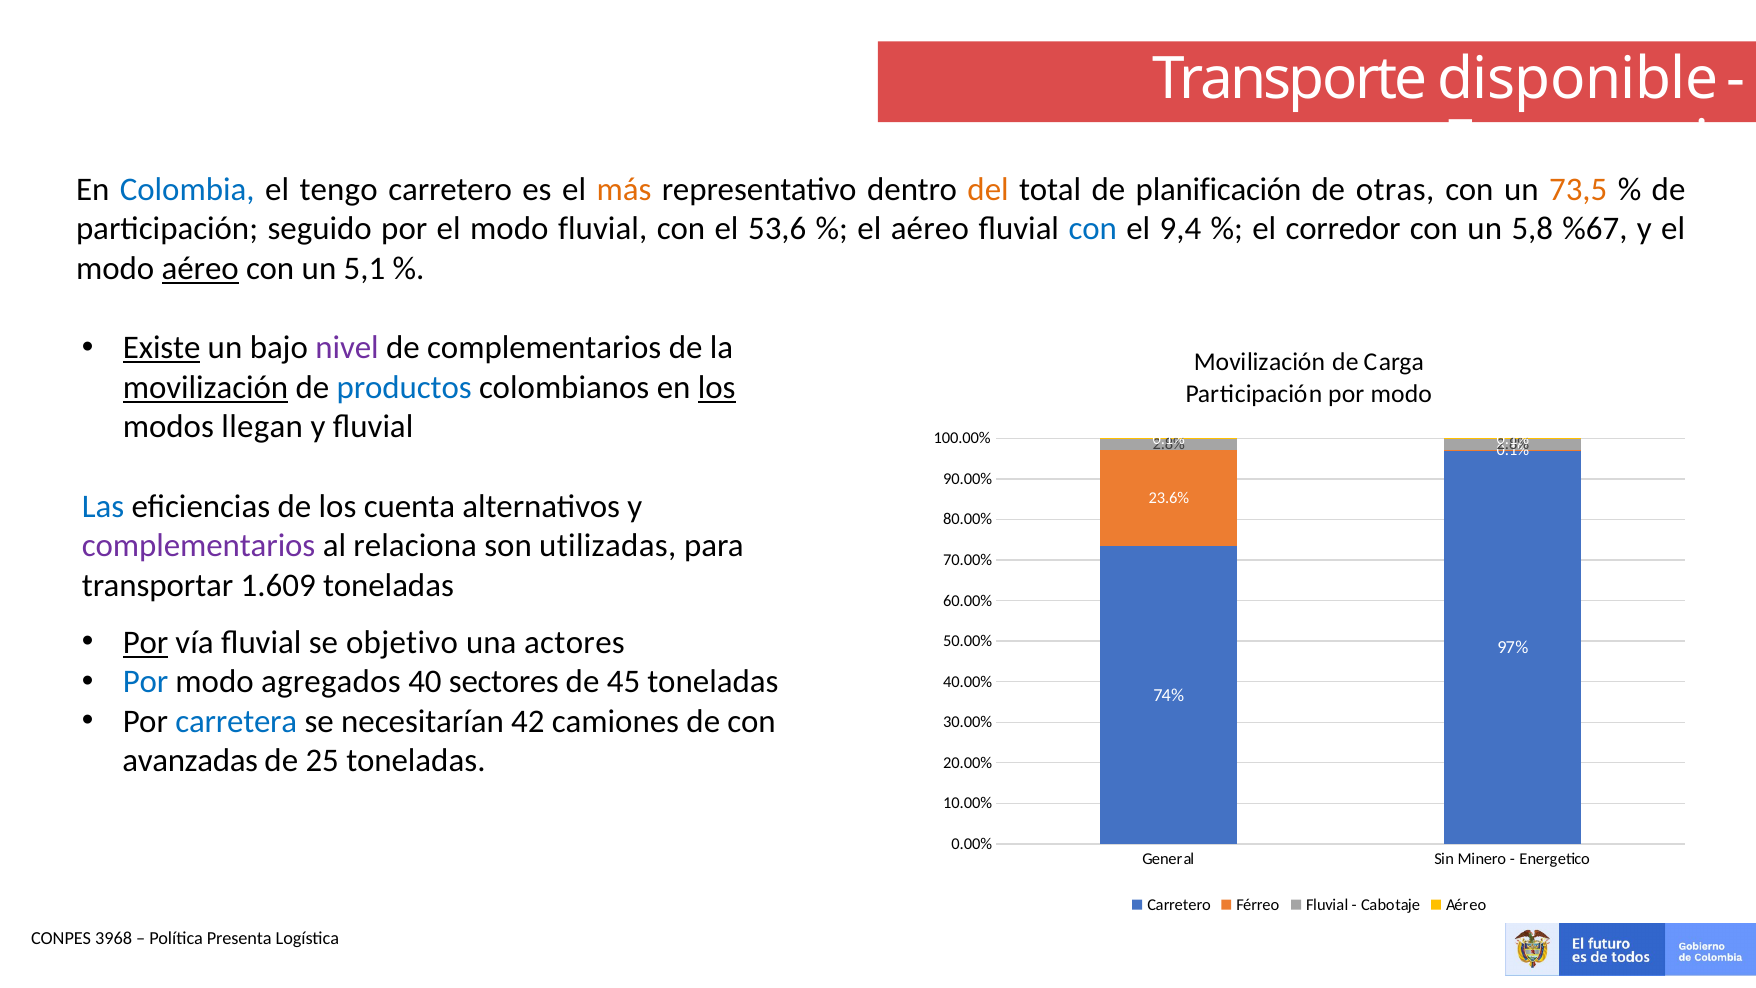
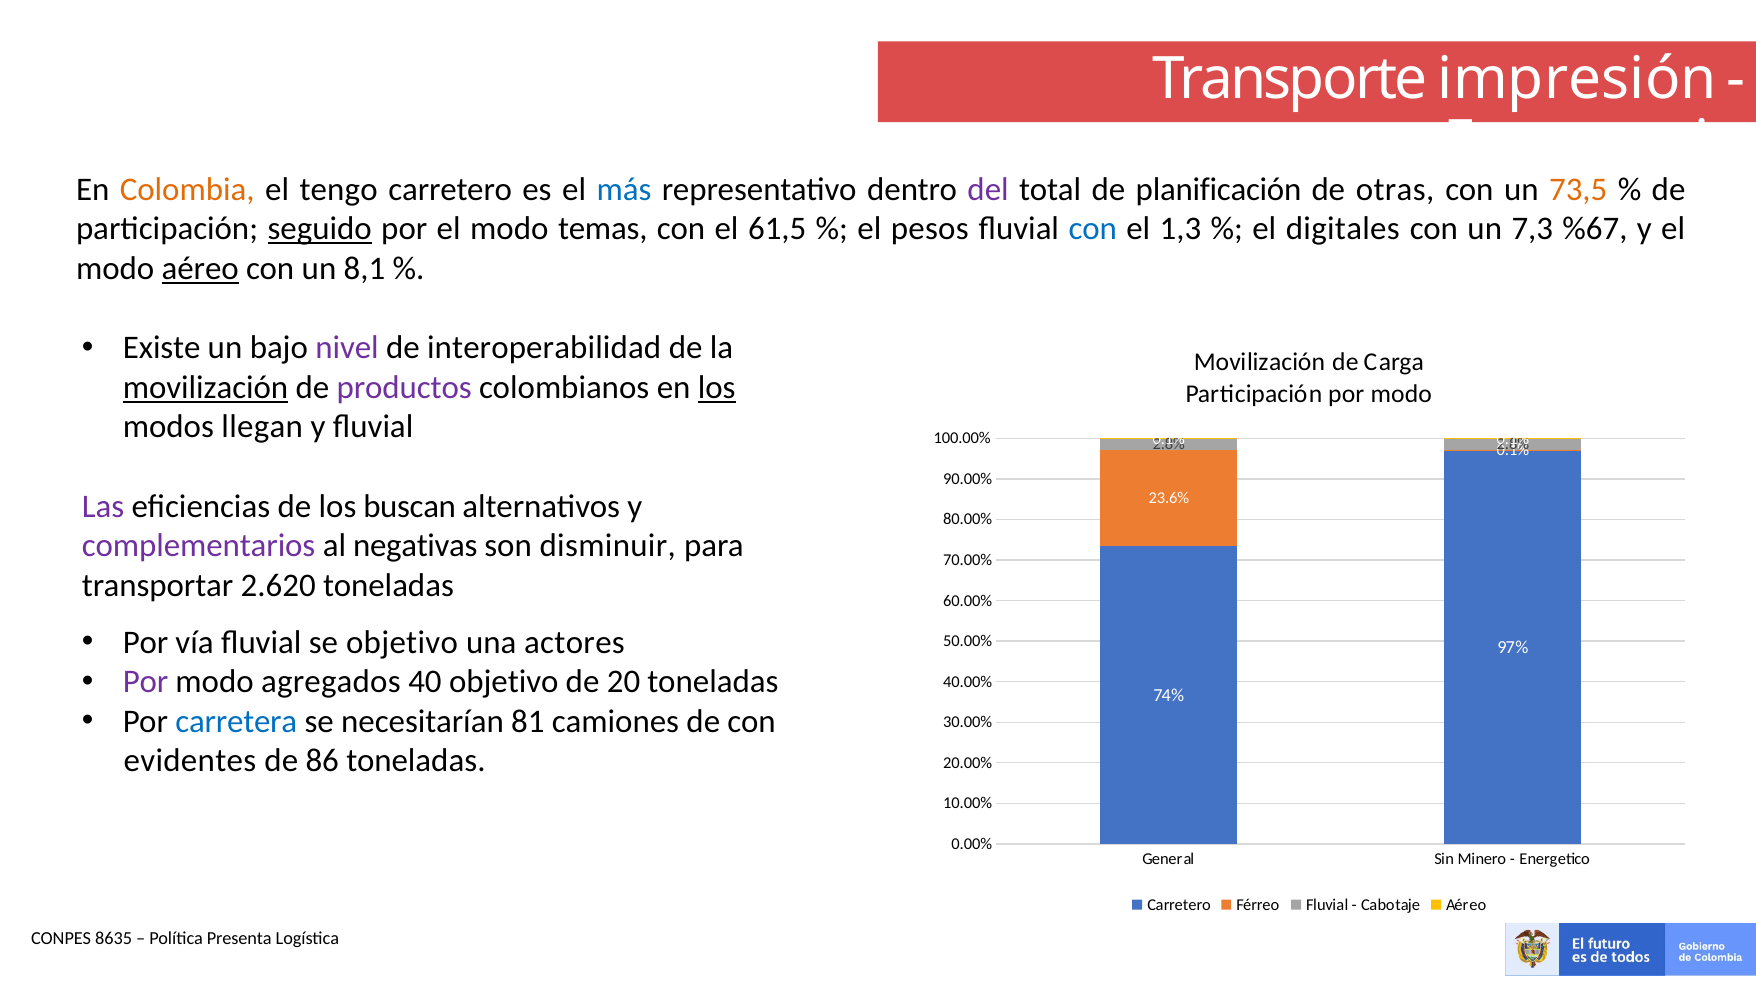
disponible: disponible -> impresión
Colombia colour: blue -> orange
más colour: orange -> blue
del colour: orange -> purple
seguido underline: none -> present
modo fluvial: fluvial -> temas
53,6: 53,6 -> 61,5
el aéreo: aéreo -> pesos
9,4: 9,4 -> 1,3
corredor: corredor -> digitales
5,8: 5,8 -> 7,3
5,1: 5,1 -> 8,1
Existe underline: present -> none
de complementarios: complementarios -> interoperabilidad
productos colour: blue -> purple
Las colour: blue -> purple
cuenta: cuenta -> buscan
relaciona: relaciona -> negativas
utilizadas: utilizadas -> disminuir
1.609: 1.609 -> 2.620
Por at (146, 642) underline: present -> none
Por at (146, 682) colour: blue -> purple
40 sectores: sectores -> objetivo
45: 45 -> 20
42: 42 -> 81
avanzadas: avanzadas -> evidentes
25: 25 -> 86
3968: 3968 -> 8635
